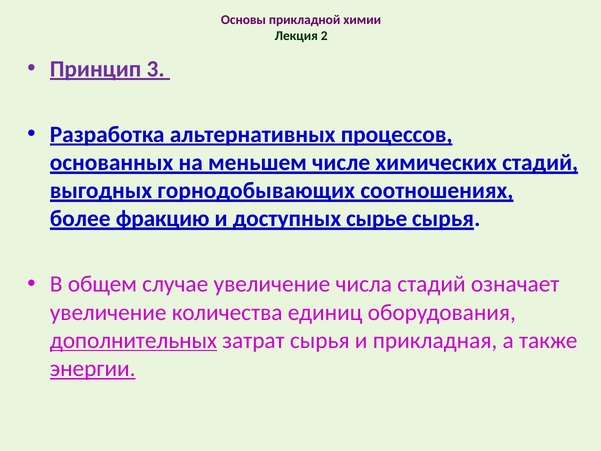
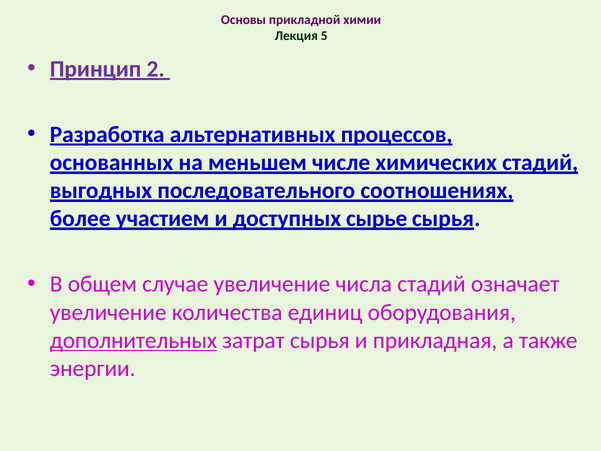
2: 2 -> 5
3: 3 -> 2
горнодобывающих: горнодобывающих -> последовательного
фракцию: фракцию -> участием
энергии underline: present -> none
